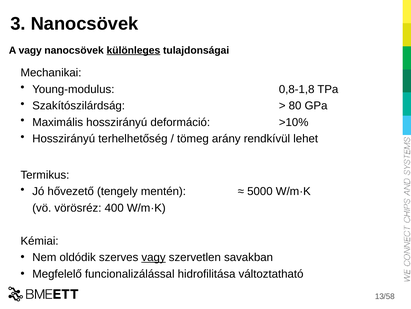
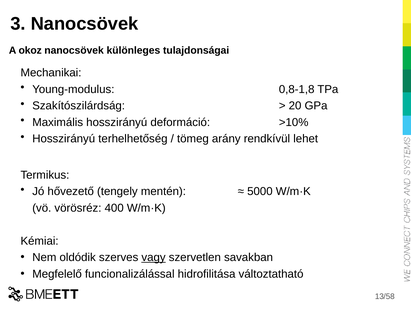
A vagy: vagy -> okoz
különleges underline: present -> none
80: 80 -> 20
